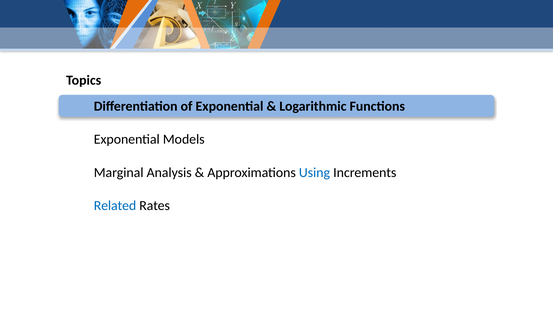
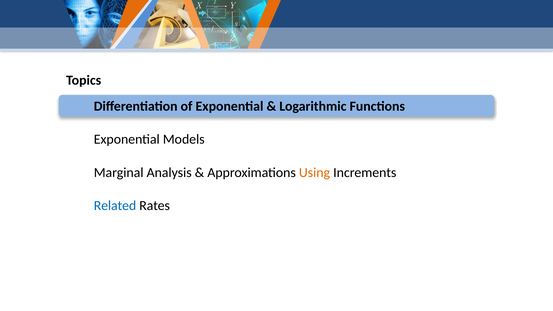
Using colour: blue -> orange
